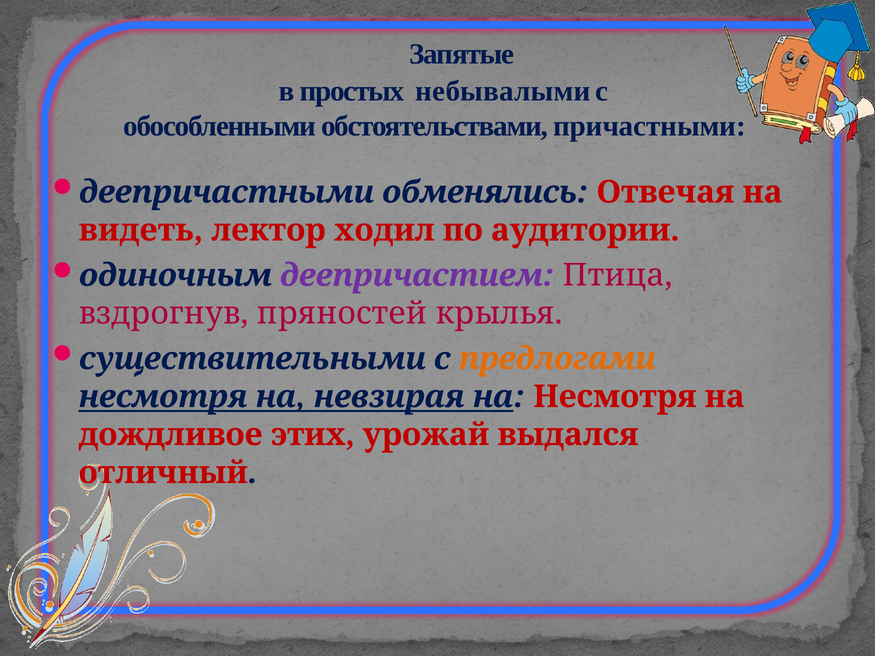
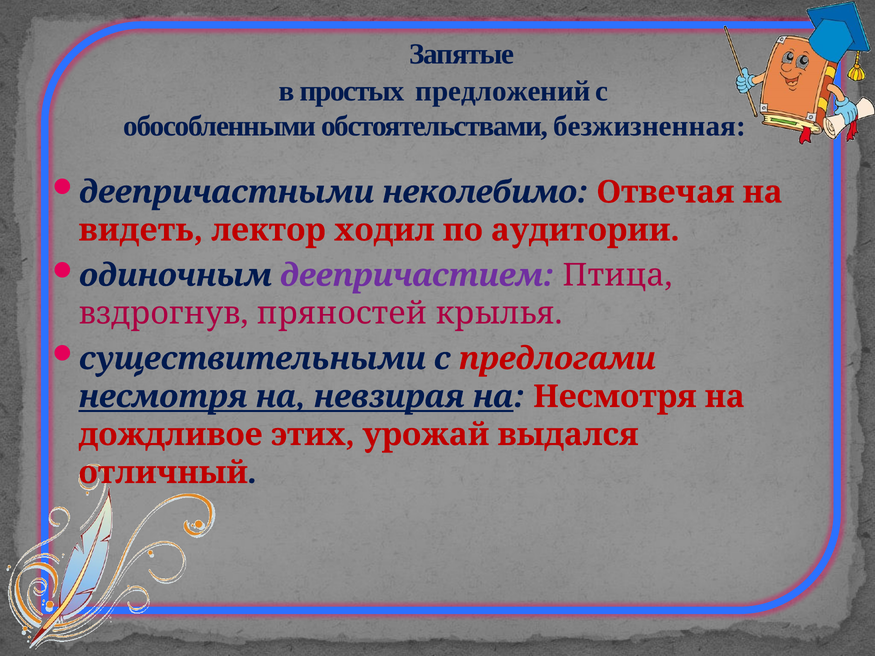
небывалыми: небывалыми -> предложений
причастными: причастными -> безжизненная
обменялись: обменялись -> неколебимо
предлогами colour: orange -> red
